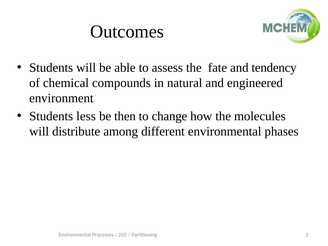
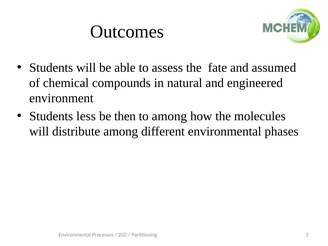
tendency: tendency -> assumed
to change: change -> among
